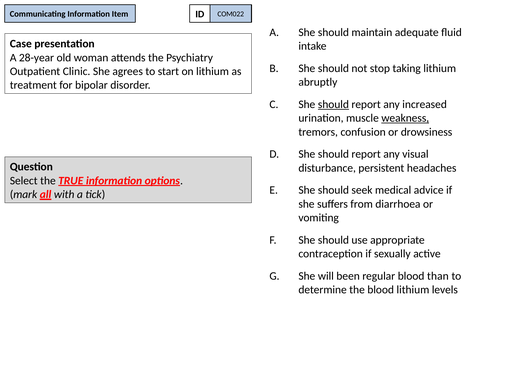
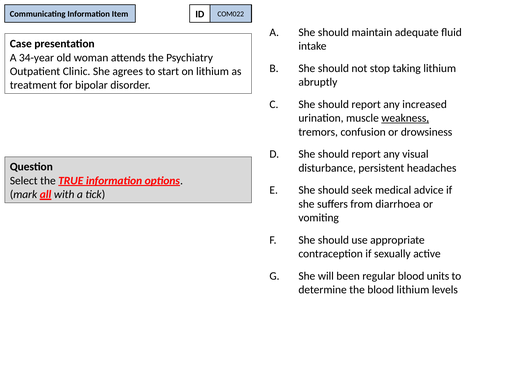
28-year: 28-year -> 34-year
should at (333, 105) underline: present -> none
than: than -> units
